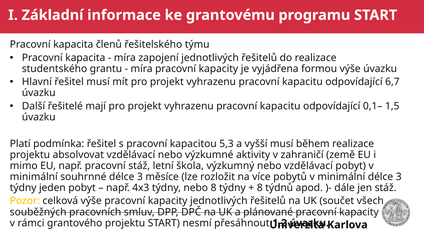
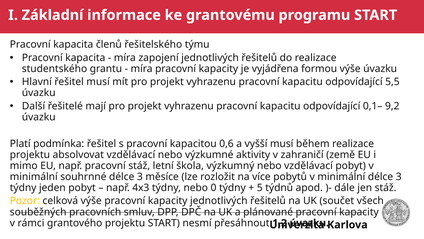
6,7: 6,7 -> 5,5
1,5: 1,5 -> 9,2
5,3: 5,3 -> 0,6
nebo 8: 8 -> 0
8 at (260, 187): 8 -> 5
